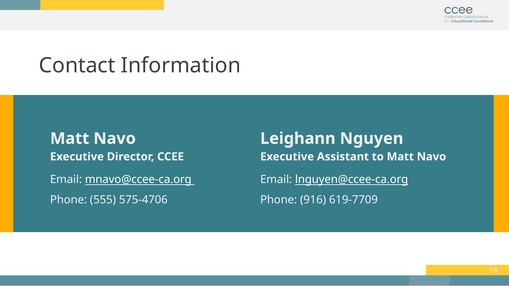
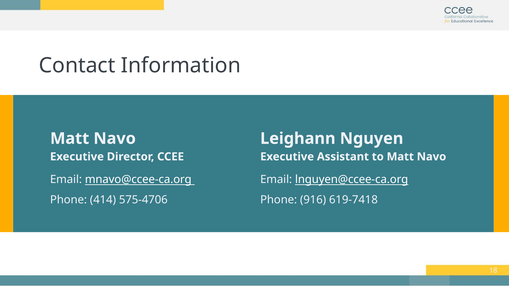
555: 555 -> 414
619-7709: 619-7709 -> 619-7418
